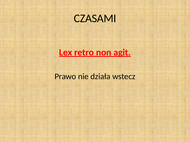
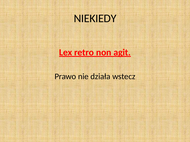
CZASAMI: CZASAMI -> NIEKIEDY
